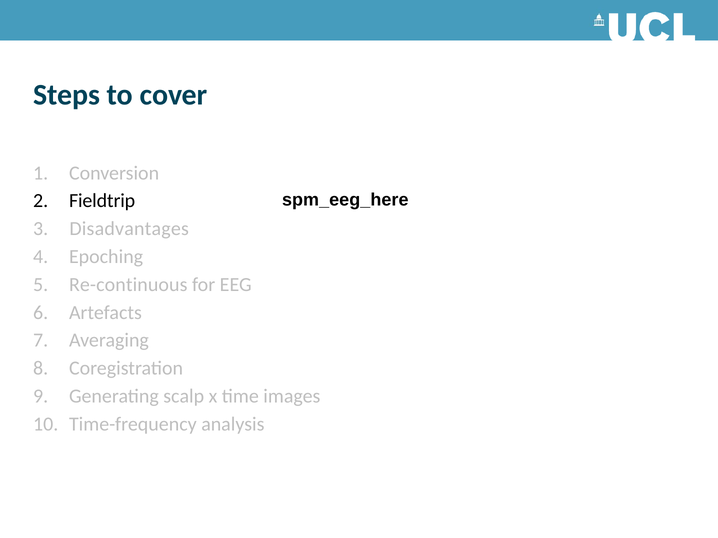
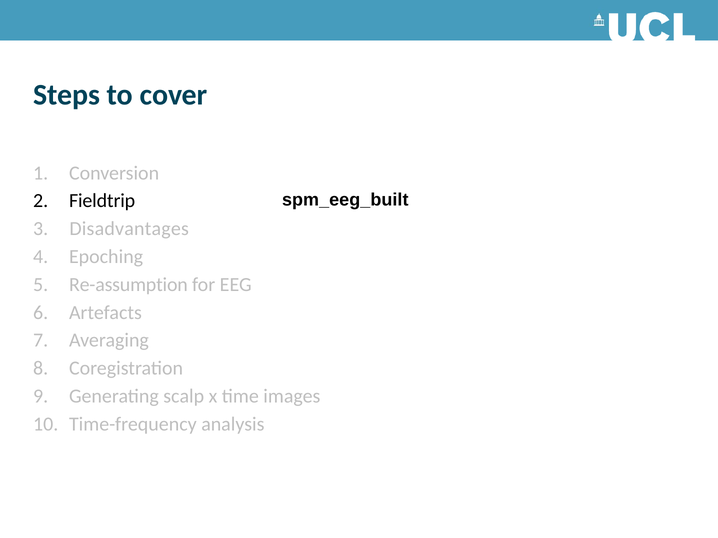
spm_eeg_here: spm_eeg_here -> spm_eeg_built
Re-continuous: Re-continuous -> Re-assumption
